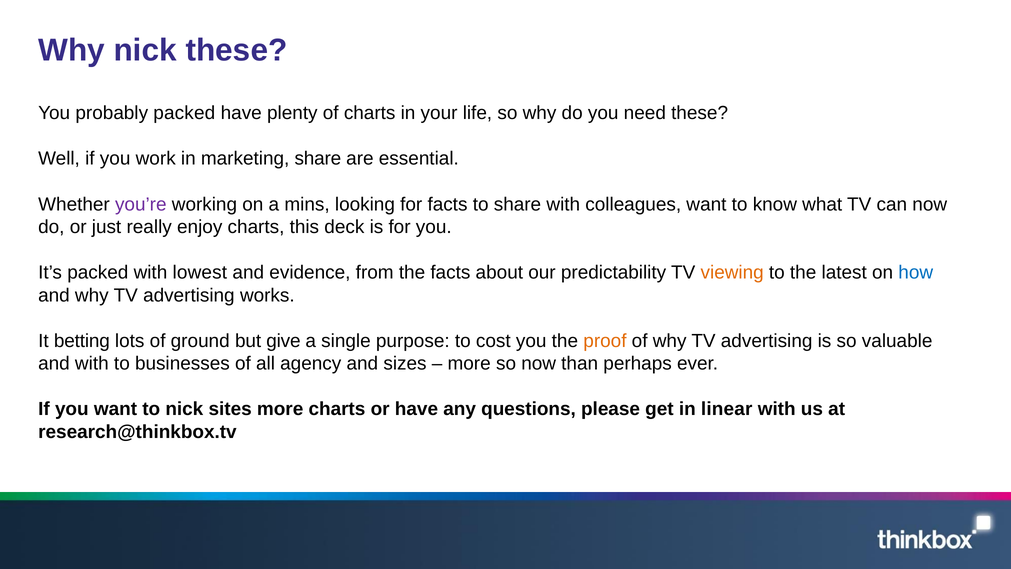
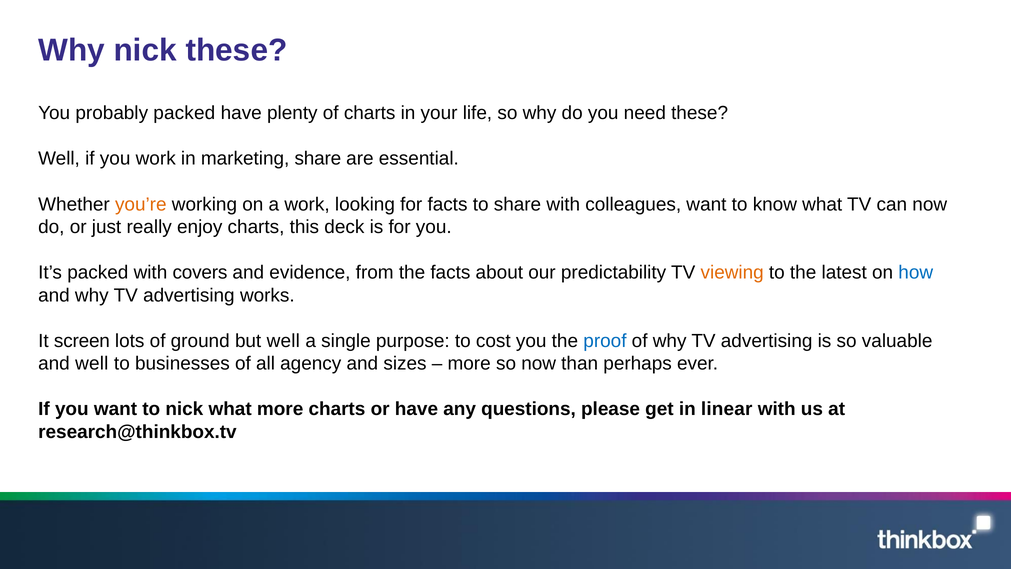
you’re colour: purple -> orange
a mins: mins -> work
lowest: lowest -> covers
betting: betting -> screen
but give: give -> well
proof colour: orange -> blue
and with: with -> well
nick sites: sites -> what
